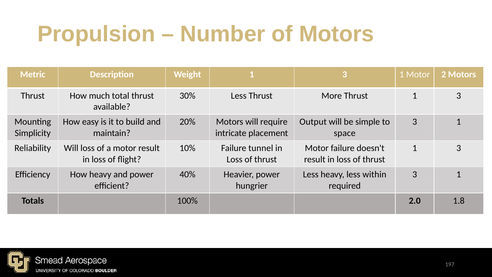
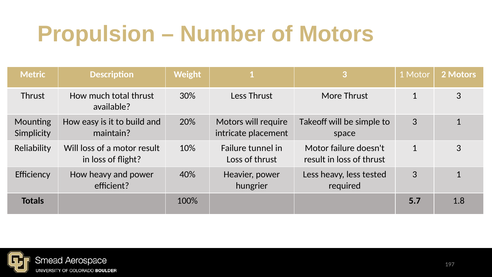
Output: Output -> Takeoff
within: within -> tested
2.0: 2.0 -> 5.7
